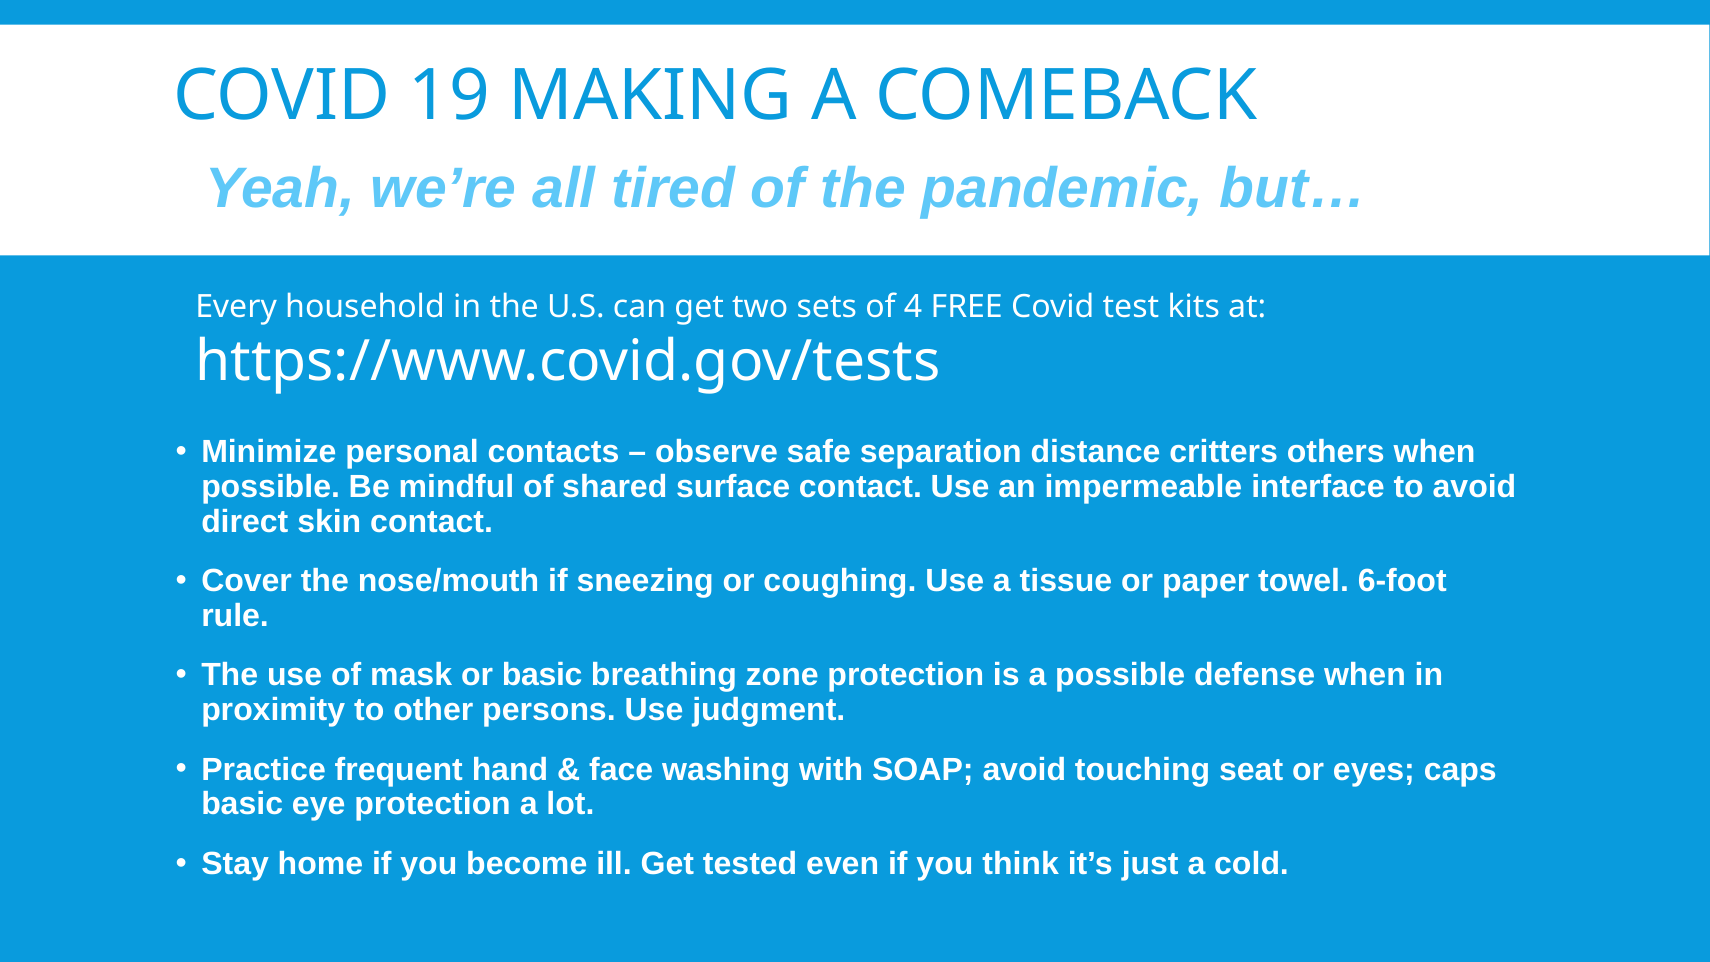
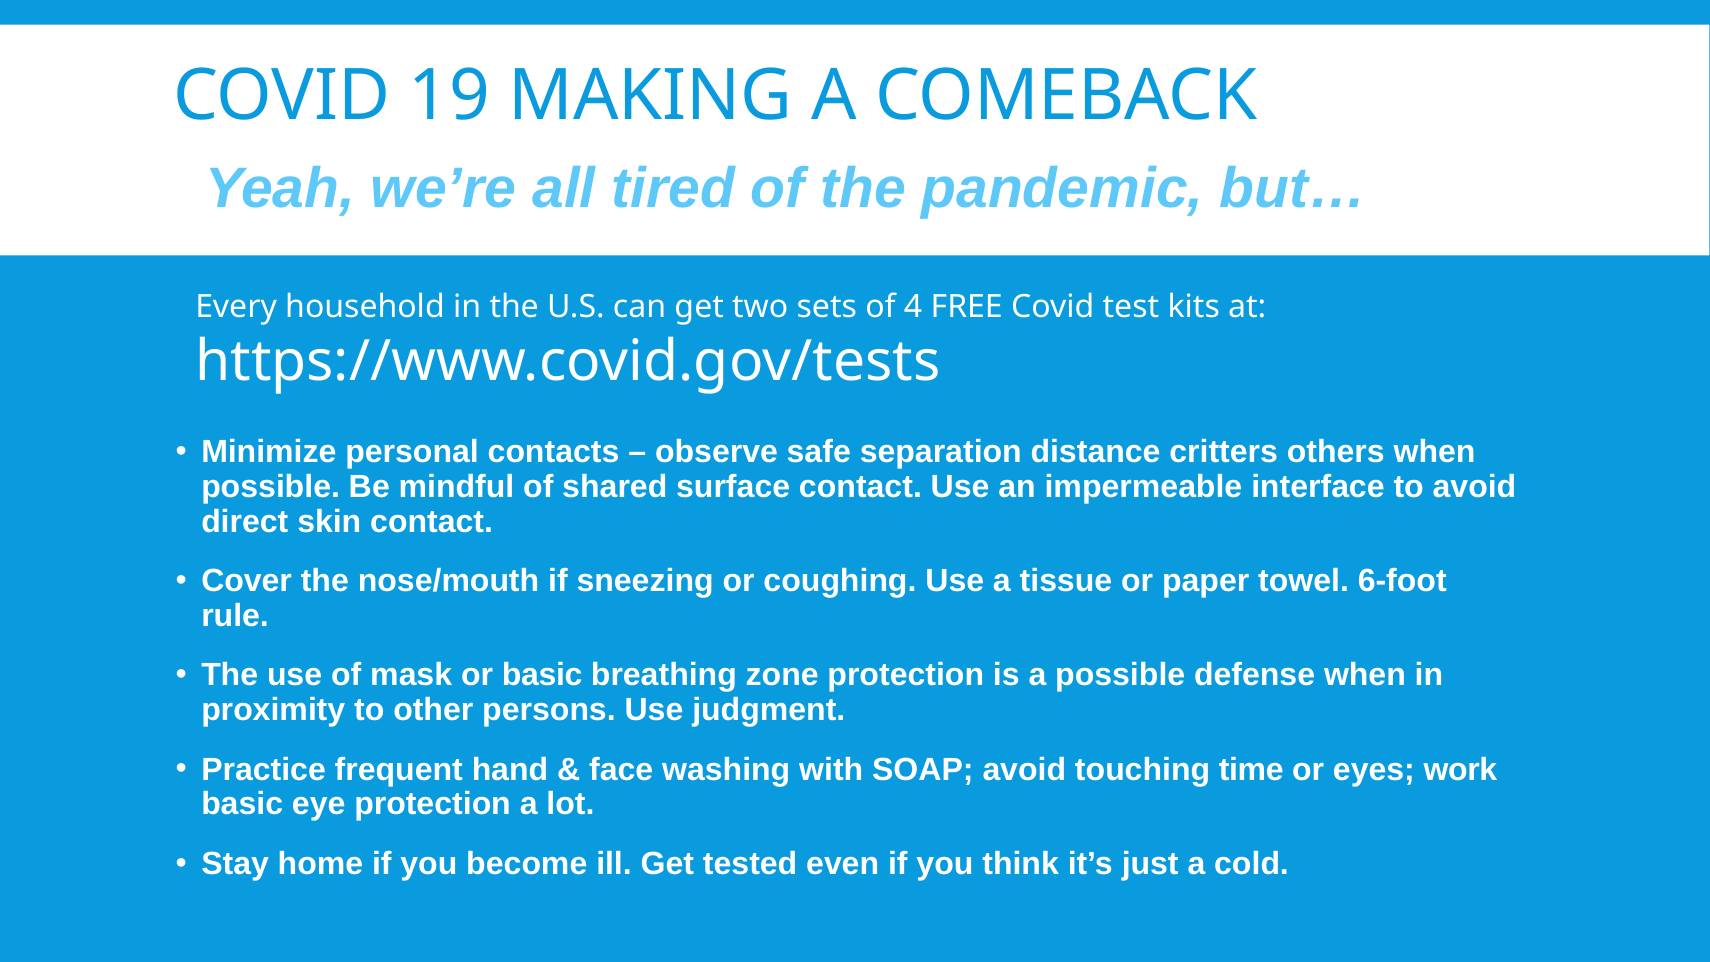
seat: seat -> time
caps: caps -> work
